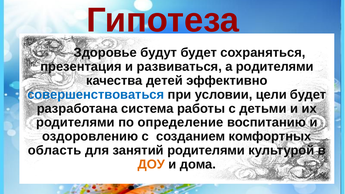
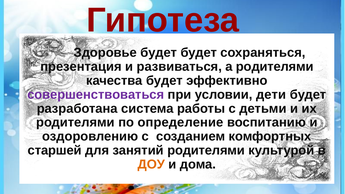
Здоровье будут: будут -> будет
качества детей: детей -> будет
совершенствоваться colour: blue -> purple
цели: цели -> дети
область: область -> старшей
